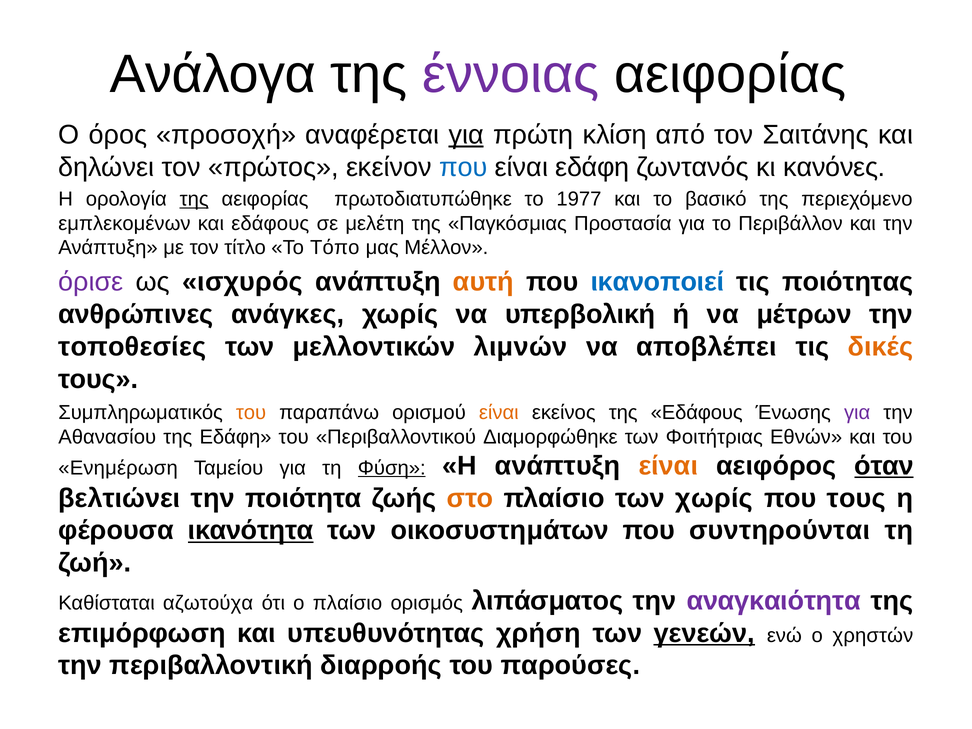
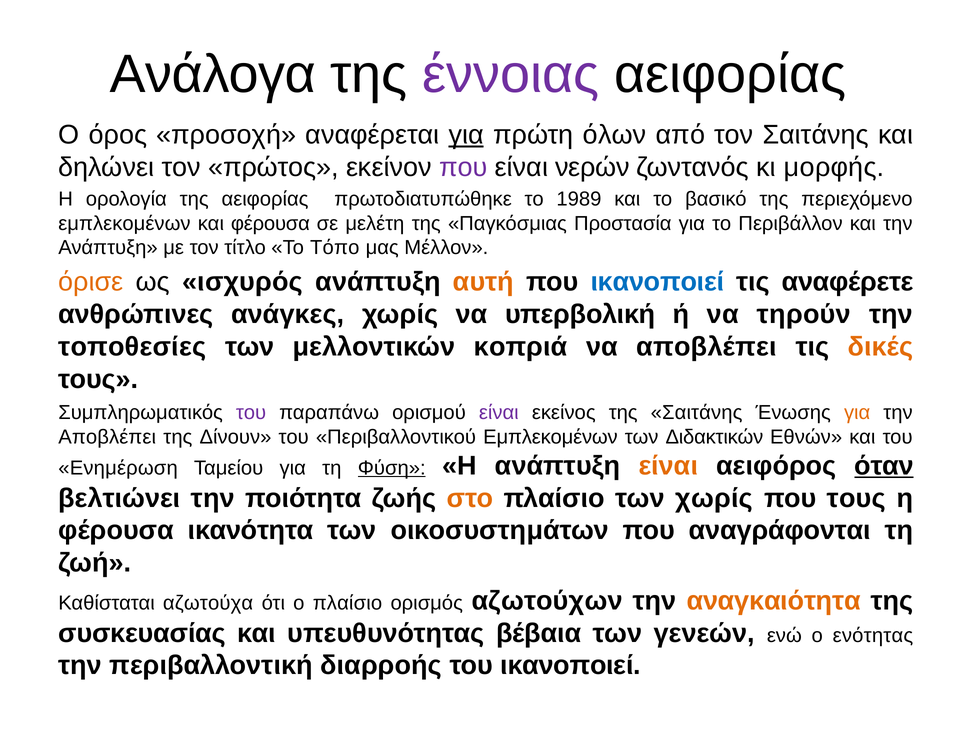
κλίση: κλίση -> όλων
που at (463, 167) colour: blue -> purple
είναι εδάφη: εδάφη -> νερών
κανόνες: κανόνες -> μορφής
της at (194, 199) underline: present -> none
1977: 1977 -> 1989
και εδάφους: εδάφους -> φέρουσα
όρισε colour: purple -> orange
ποιότητας: ποιότητας -> αναφέρετε
μέτρων: μέτρων -> τηρούν
λιμνών: λιμνών -> κοπριά
του at (251, 413) colour: orange -> purple
είναι at (499, 413) colour: orange -> purple
της Εδάφους: Εδάφους -> Σαιτάνης
για at (857, 413) colour: purple -> orange
Αθανασίου at (107, 437): Αθανασίου -> Αποβλέπει
της Εδάφη: Εδάφη -> Δίνουν
Περιβαλλοντικού Διαμορφώθηκε: Διαμορφώθηκε -> Εμπλεκομένων
Φοιτήτριας: Φοιτήτριας -> Διδακτικών
ικανότητα underline: present -> none
συντηρούνται: συντηρούνται -> αναγράφονται
λιπάσματος: λιπάσματος -> αζωτούχων
αναγκαιότητα colour: purple -> orange
επιμόρφωση: επιμόρφωση -> συσκευασίας
χρήση: χρήση -> βέβαια
γενεών underline: present -> none
χρηστών: χρηστών -> ενότητας
του παρούσες: παρούσες -> ικανοποιεί
